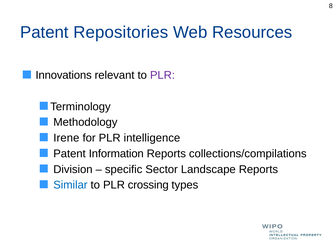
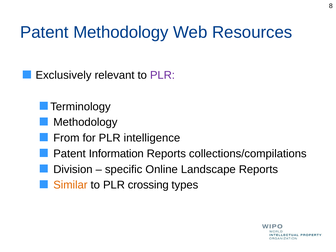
Patent Repositories: Repositories -> Methodology
Innovations: Innovations -> Exclusively
Irene: Irene -> From
Sector: Sector -> Online
Similar colour: blue -> orange
